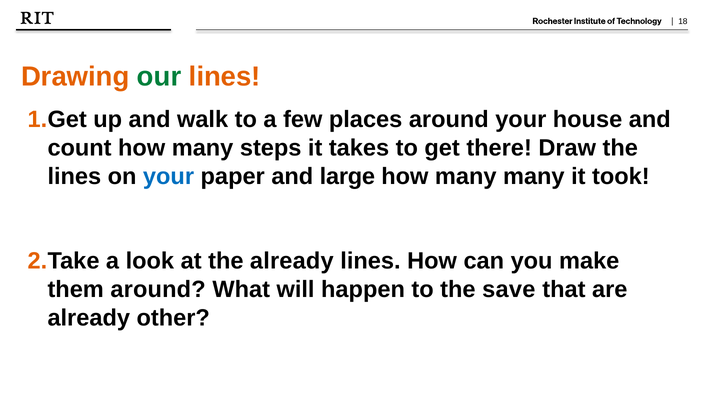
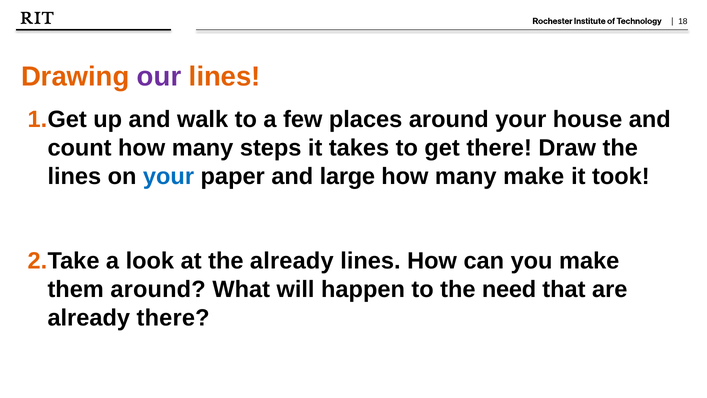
our colour: green -> purple
many many: many -> make
save: save -> need
already other: other -> there
